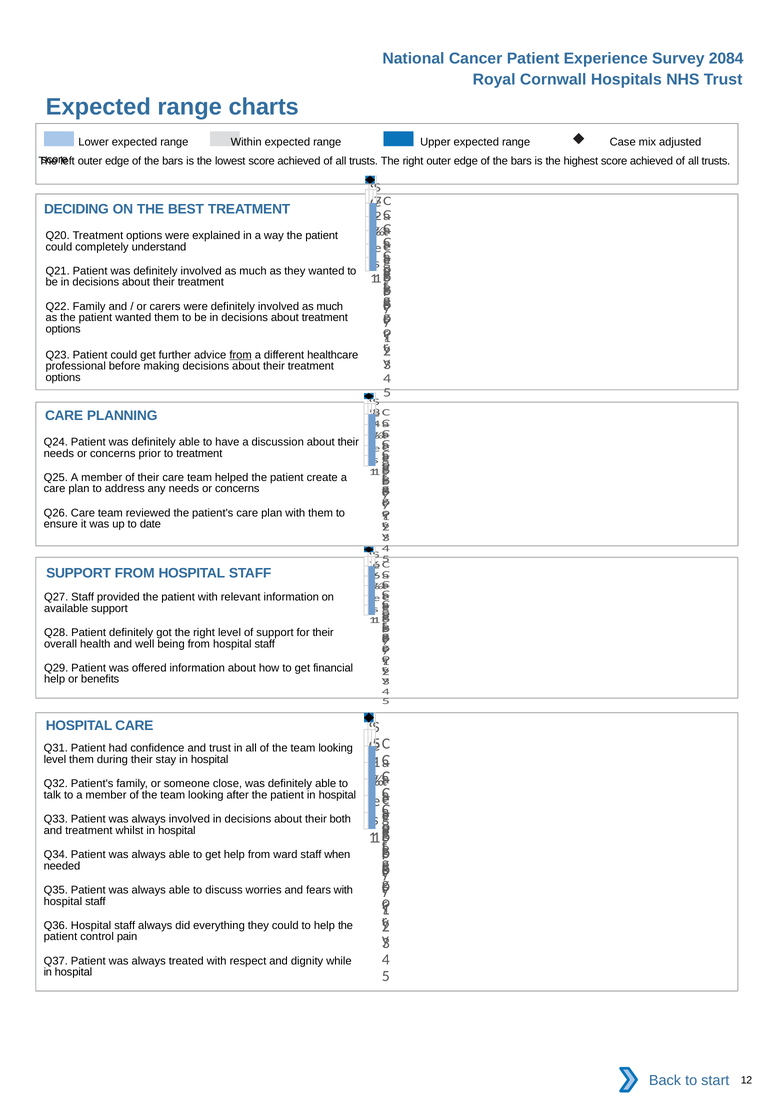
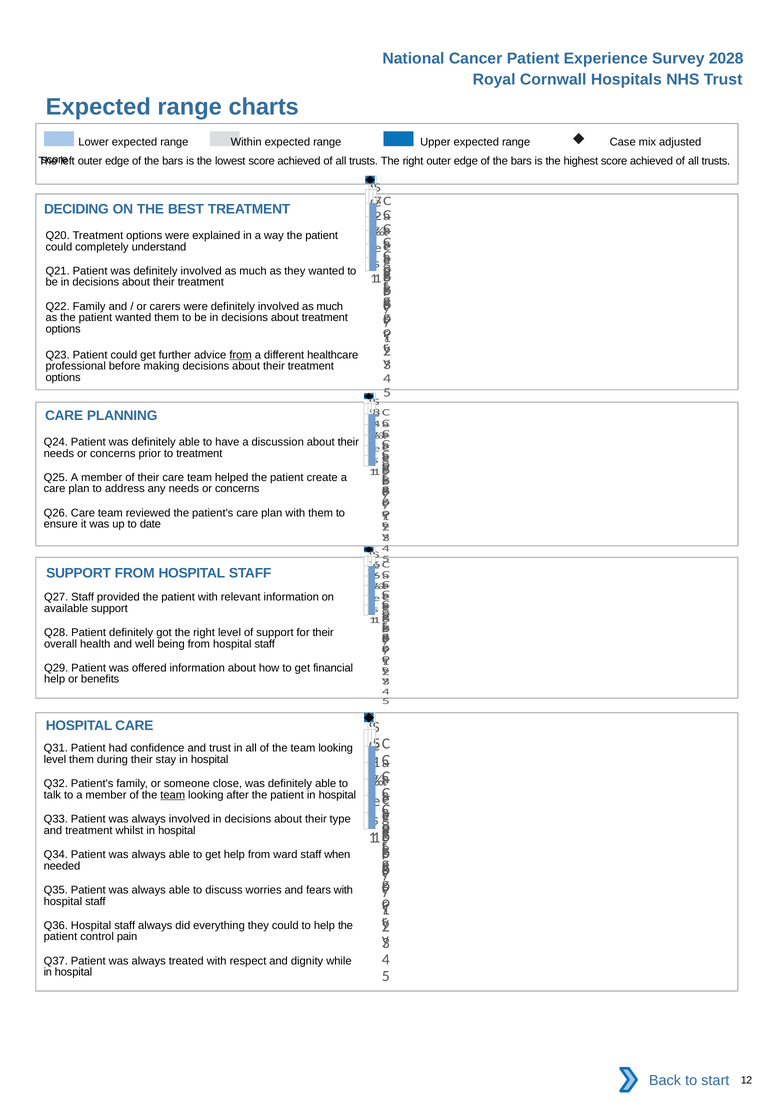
2084: 2084 -> 2028
team at (173, 795) underline: none -> present
both: both -> type
